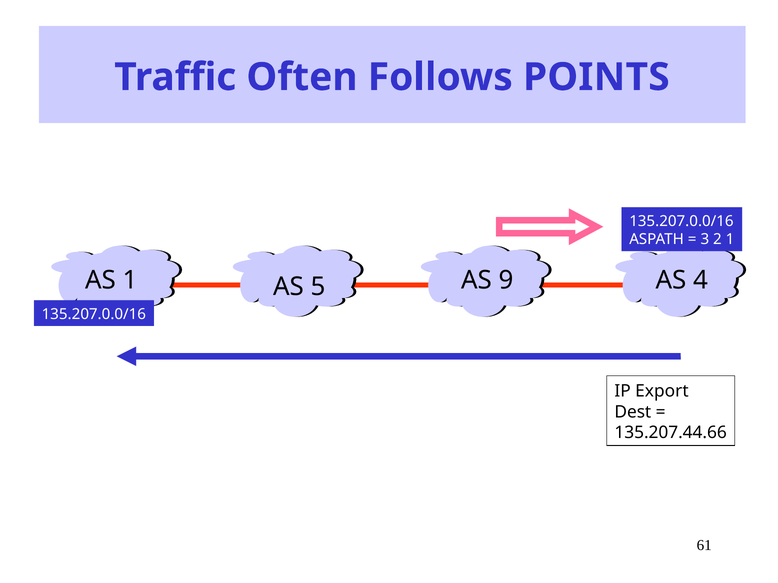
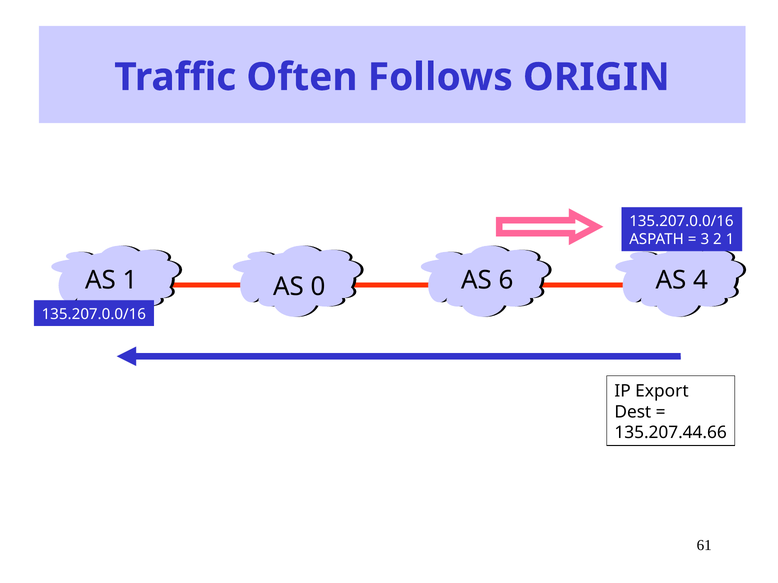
POINTS: POINTS -> ORIGIN
9: 9 -> 6
5: 5 -> 0
